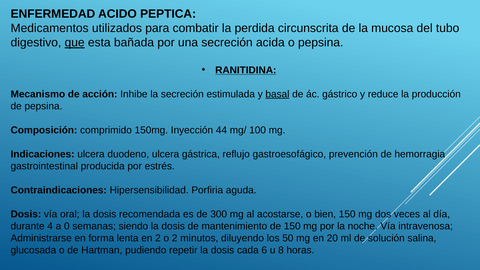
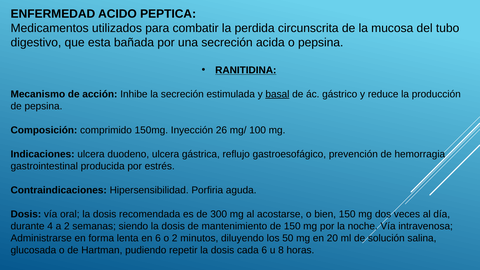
que underline: present -> none
44: 44 -> 26
a 0: 0 -> 2
en 2: 2 -> 6
